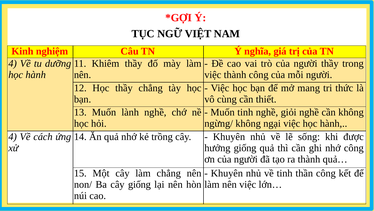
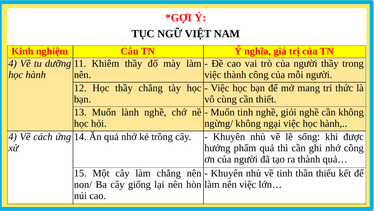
hưởng giống: giống -> phẩm
thần công: công -> thiếu
